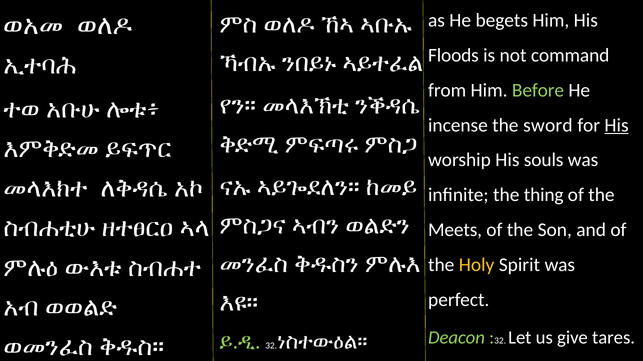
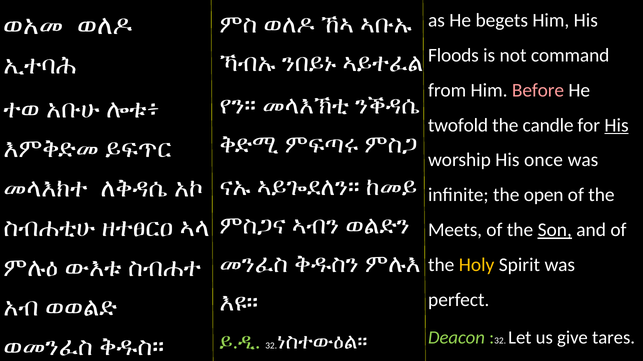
Before colour: light green -> pink
incense: incense -> twofold
sword: sword -> candle
souls: souls -> once
thing: thing -> open
Son underline: none -> present
